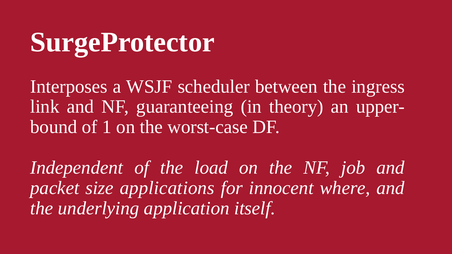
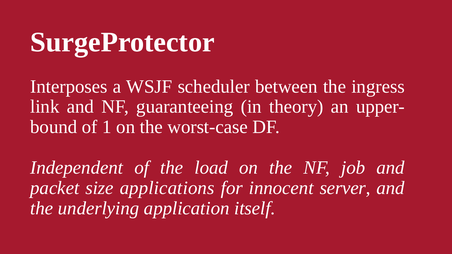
where: where -> server
